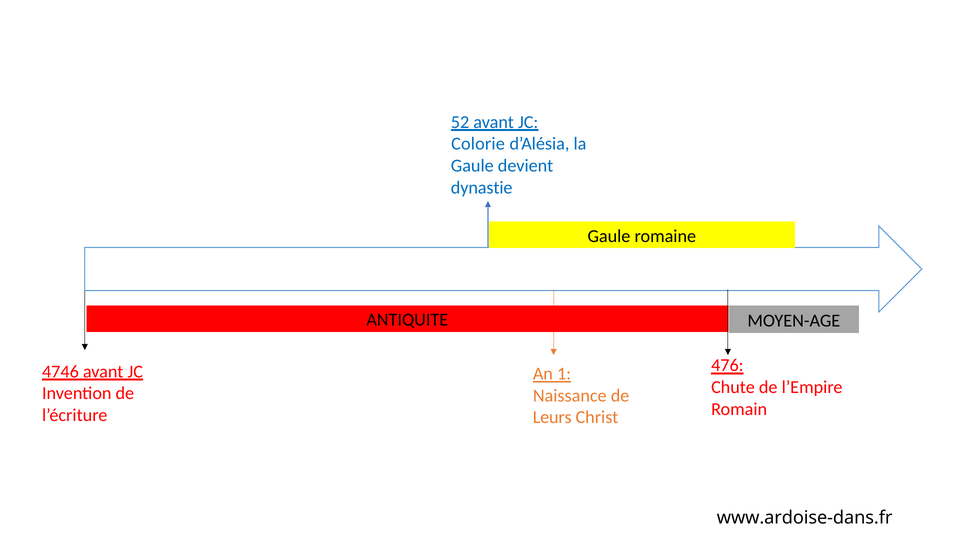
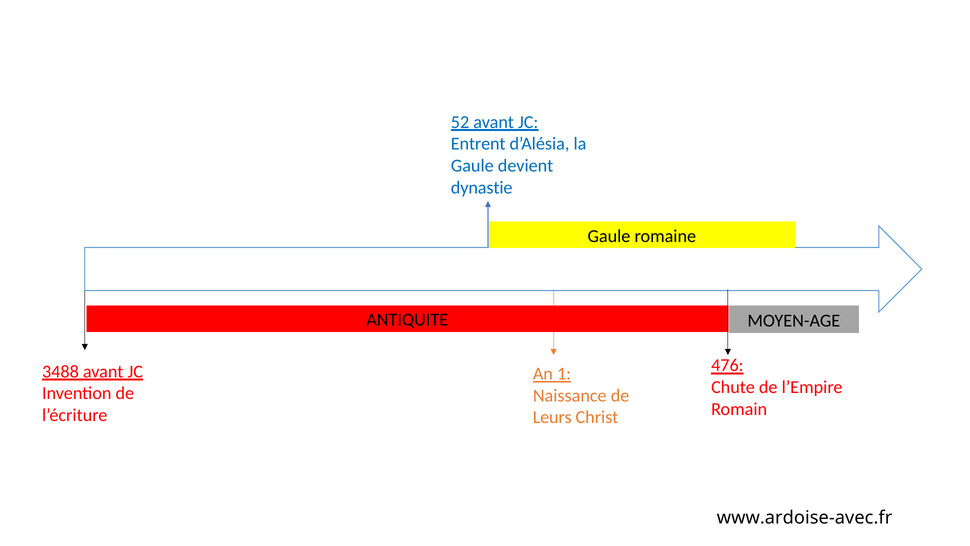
Colorie: Colorie -> Entrent
4746: 4746 -> 3488
www.ardoise-dans.fr: www.ardoise-dans.fr -> www.ardoise-avec.fr
